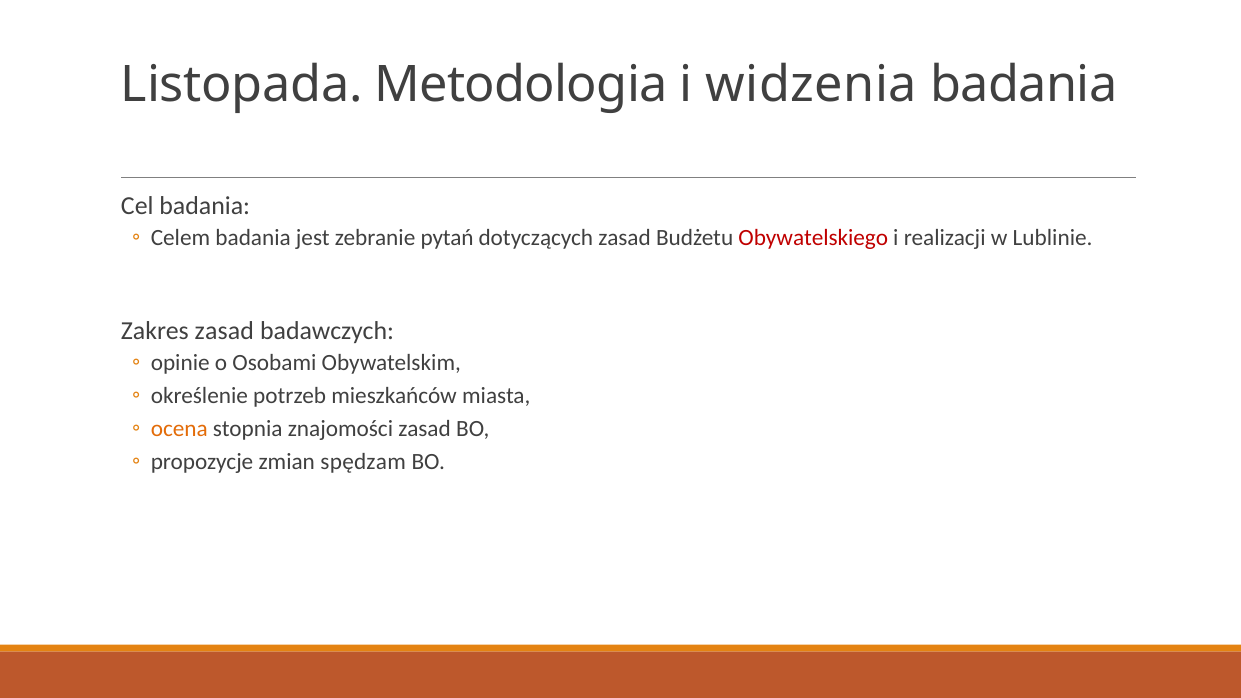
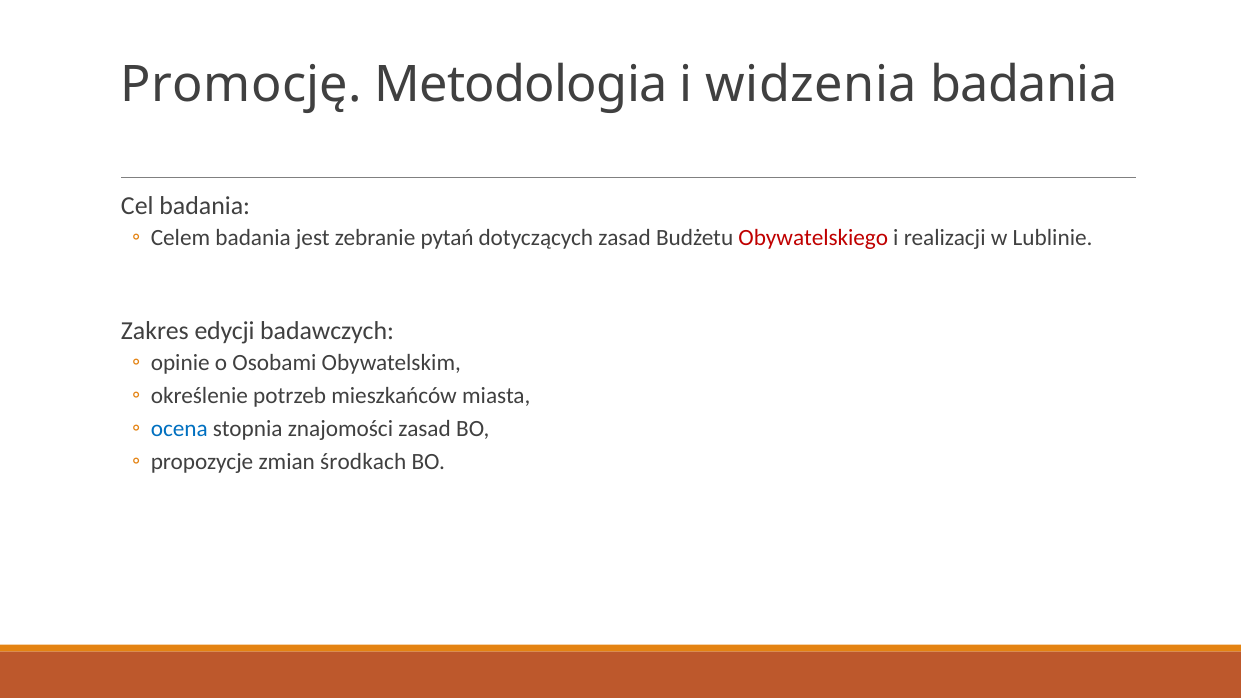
Listopada: Listopada -> Promocję
Zakres zasad: zasad -> edycji
ocena colour: orange -> blue
spędzam: spędzam -> środkach
